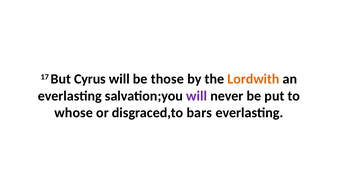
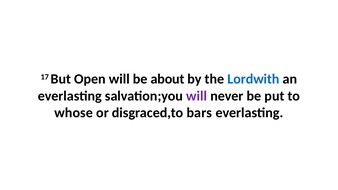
Cyrus: Cyrus -> Open
those: those -> about
Lordwith colour: orange -> blue
